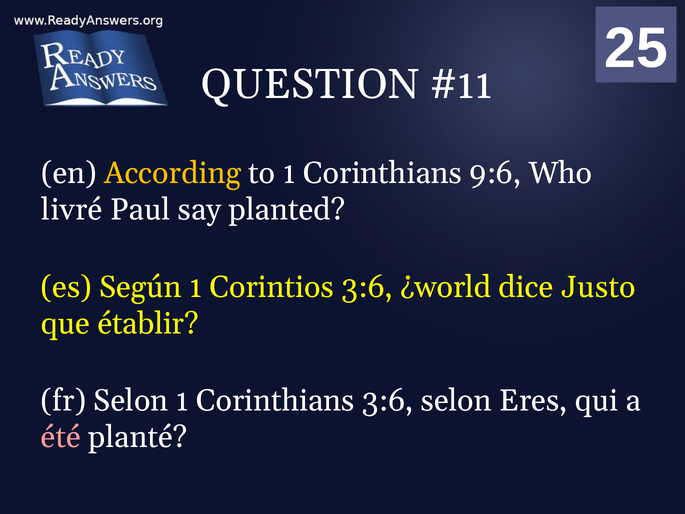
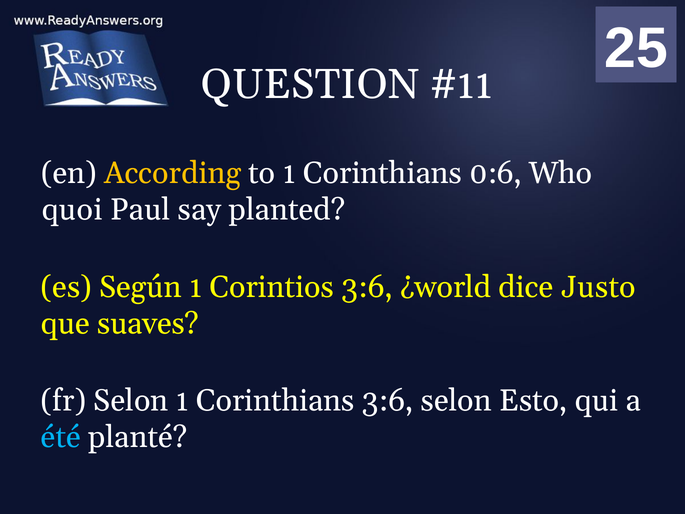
9:6: 9:6 -> 0:6
livré: livré -> quoi
établir: établir -> suaves
Eres: Eres -> Esto
été colour: pink -> light blue
